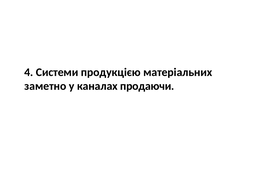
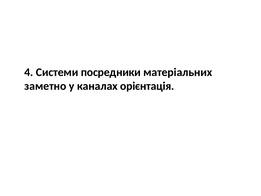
продукцією: продукцією -> посредники
продаючи: продаючи -> орієнтація
